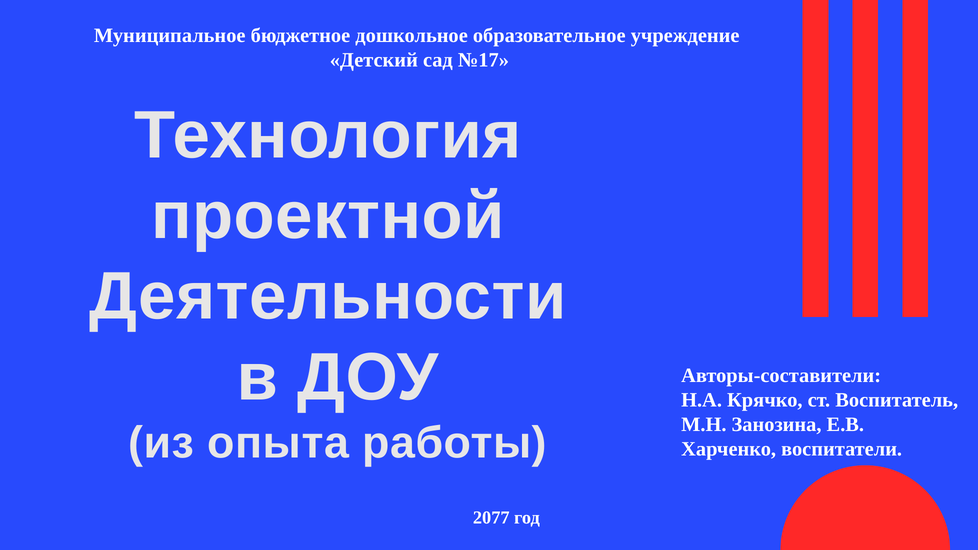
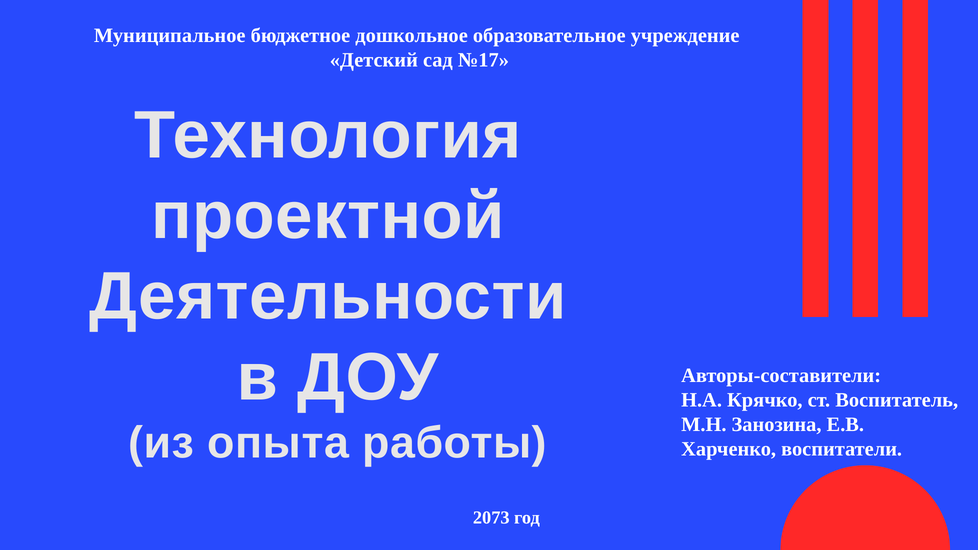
2077: 2077 -> 2073
